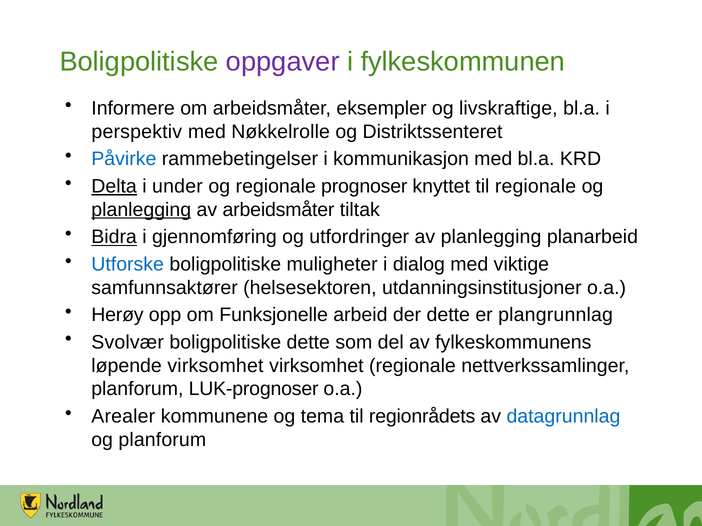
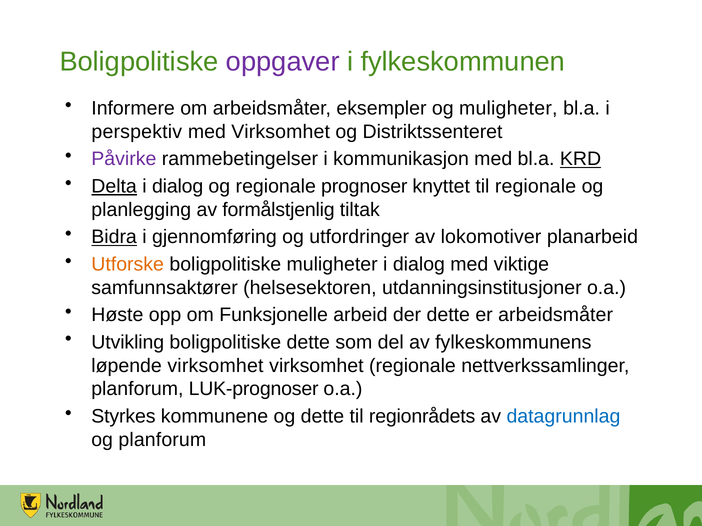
og livskraftige: livskraftige -> muligheter
med Nøkkelrolle: Nøkkelrolle -> Virksomhet
Påvirke colour: blue -> purple
KRD underline: none -> present
under at (177, 186): under -> dialog
planlegging at (141, 210) underline: present -> none
av arbeidsmåter: arbeidsmåter -> formålstjenlig
av planlegging: planlegging -> lokomotiver
Utforske colour: blue -> orange
Herøy: Herøy -> Høste
er plangrunnlag: plangrunnlag -> arbeidsmåter
Svolvær: Svolvær -> Utvikling
Arealer: Arealer -> Styrkes
og tema: tema -> dette
